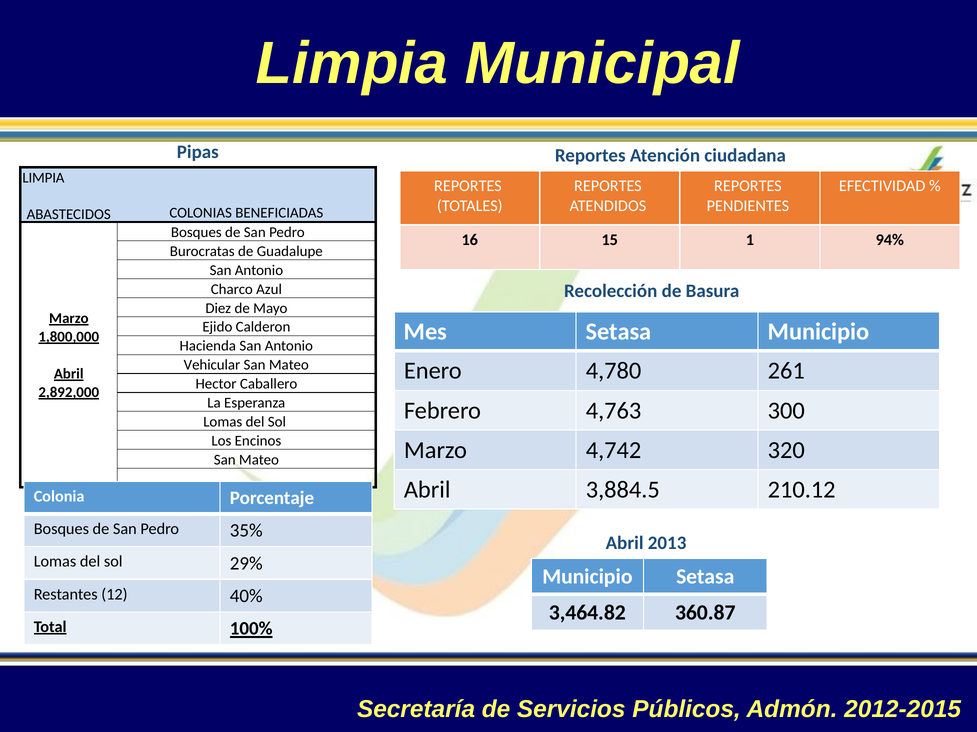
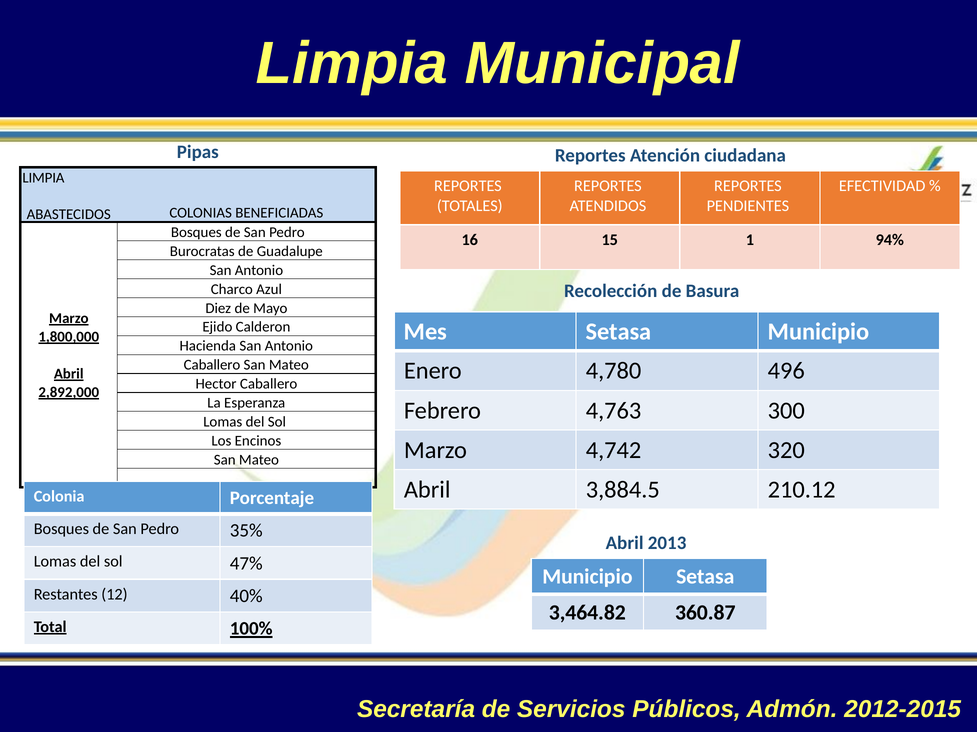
Vehicular at (212, 365): Vehicular -> Caballero
261: 261 -> 496
29%: 29% -> 47%
